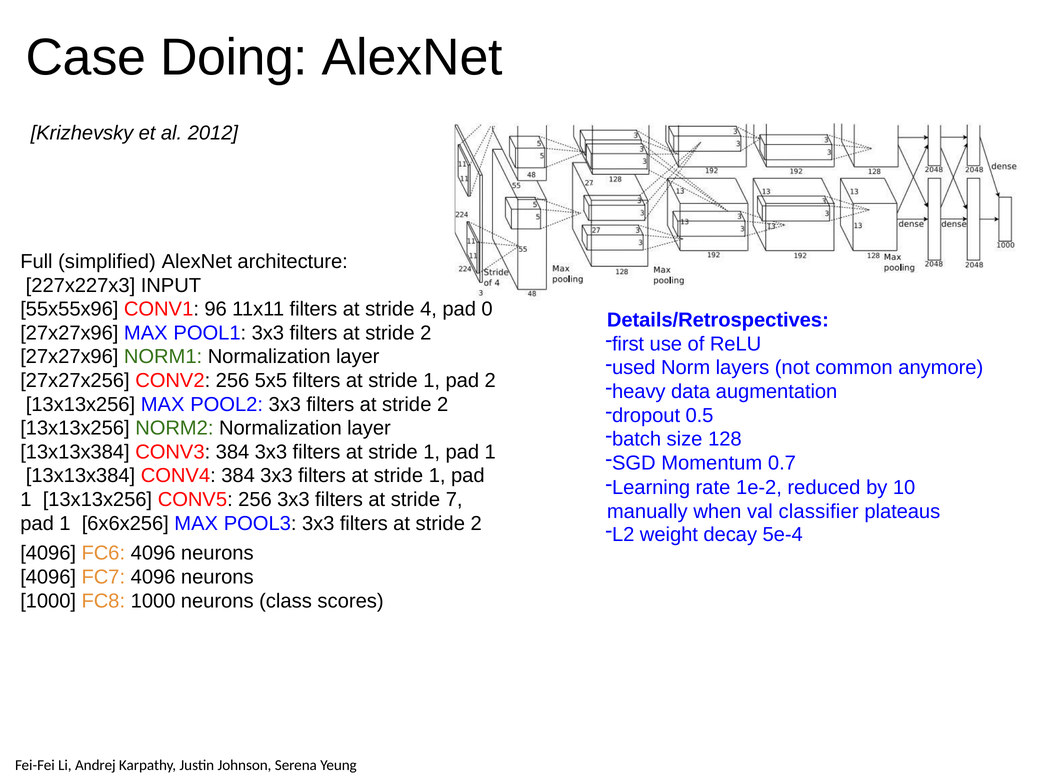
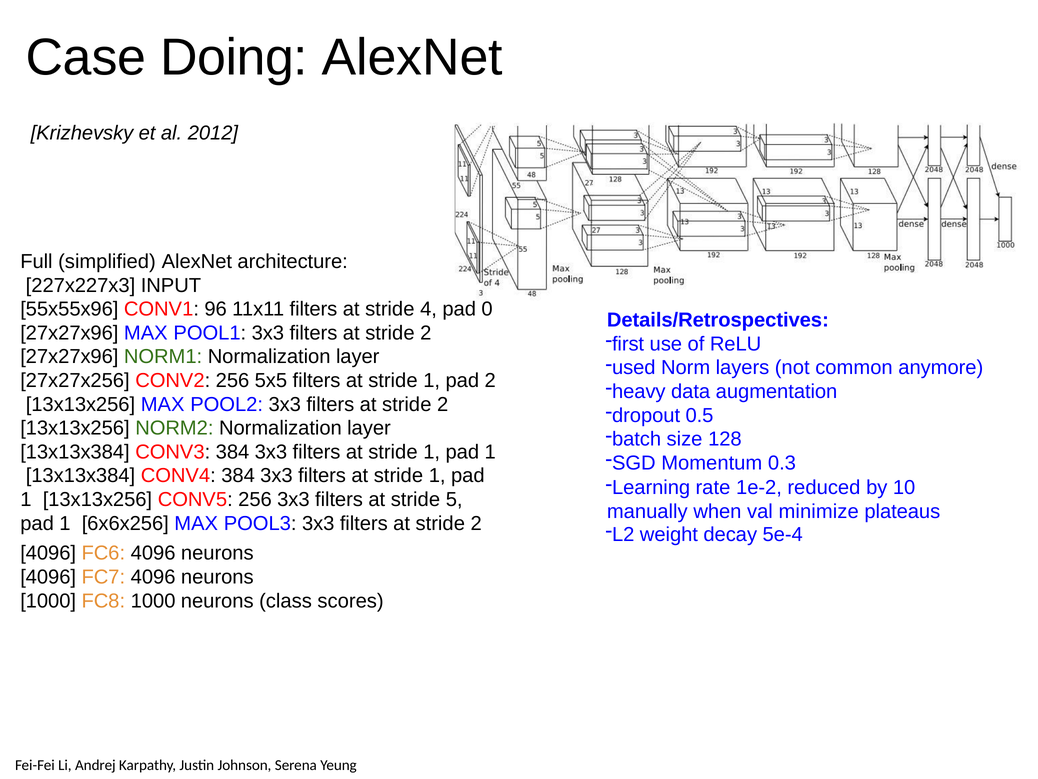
0.7: 0.7 -> 0.3
7: 7 -> 5
classifier: classifier -> minimize
